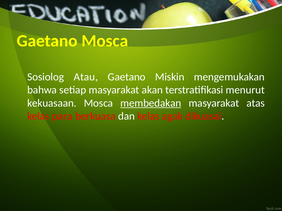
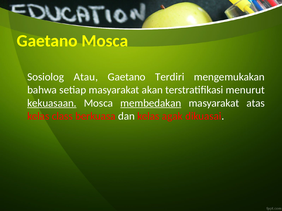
Miskin: Miskin -> Terdiri
kekuasaan underline: none -> present
para: para -> class
